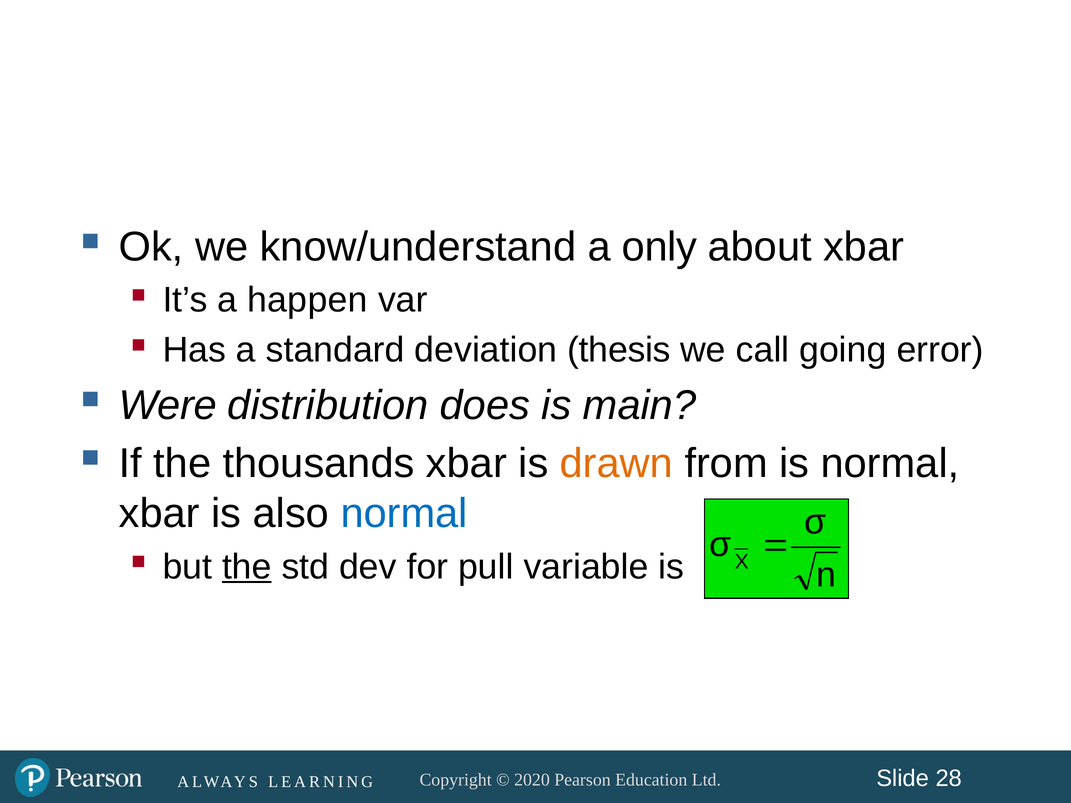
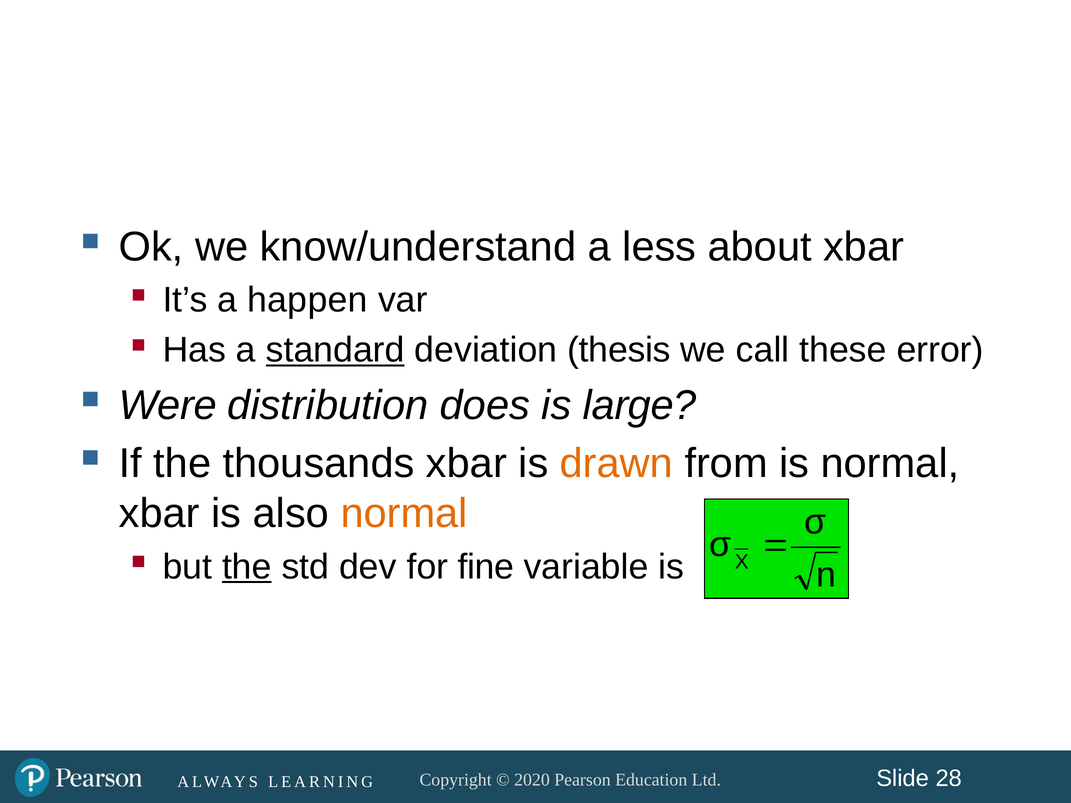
only: only -> less
standard underline: none -> present
going: going -> these
main: main -> large
normal at (404, 514) colour: blue -> orange
pull: pull -> fine
